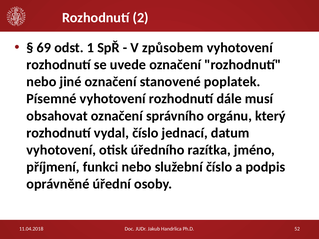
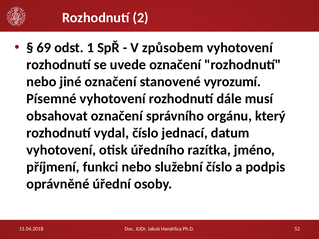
poplatek: poplatek -> vyrozumí
